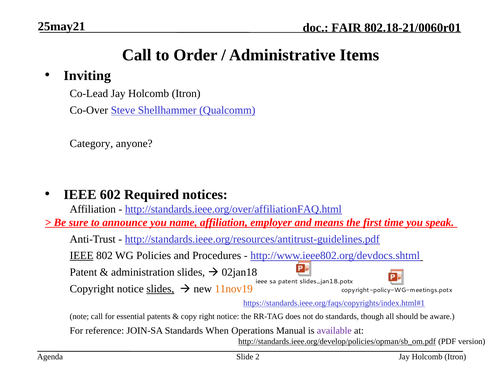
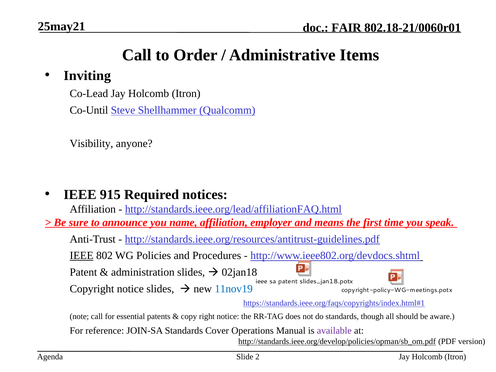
Co-Over: Co-Over -> Co-Until
Category: Category -> Visibility
602: 602 -> 915
http://standards.ieee.org/over/affiliationFAQ.html: http://standards.ieee.org/over/affiliationFAQ.html -> http://standards.ieee.org/lead/affiliationFAQ.html
slides at (160, 289) underline: present -> none
11nov19 colour: orange -> blue
When: When -> Cover
